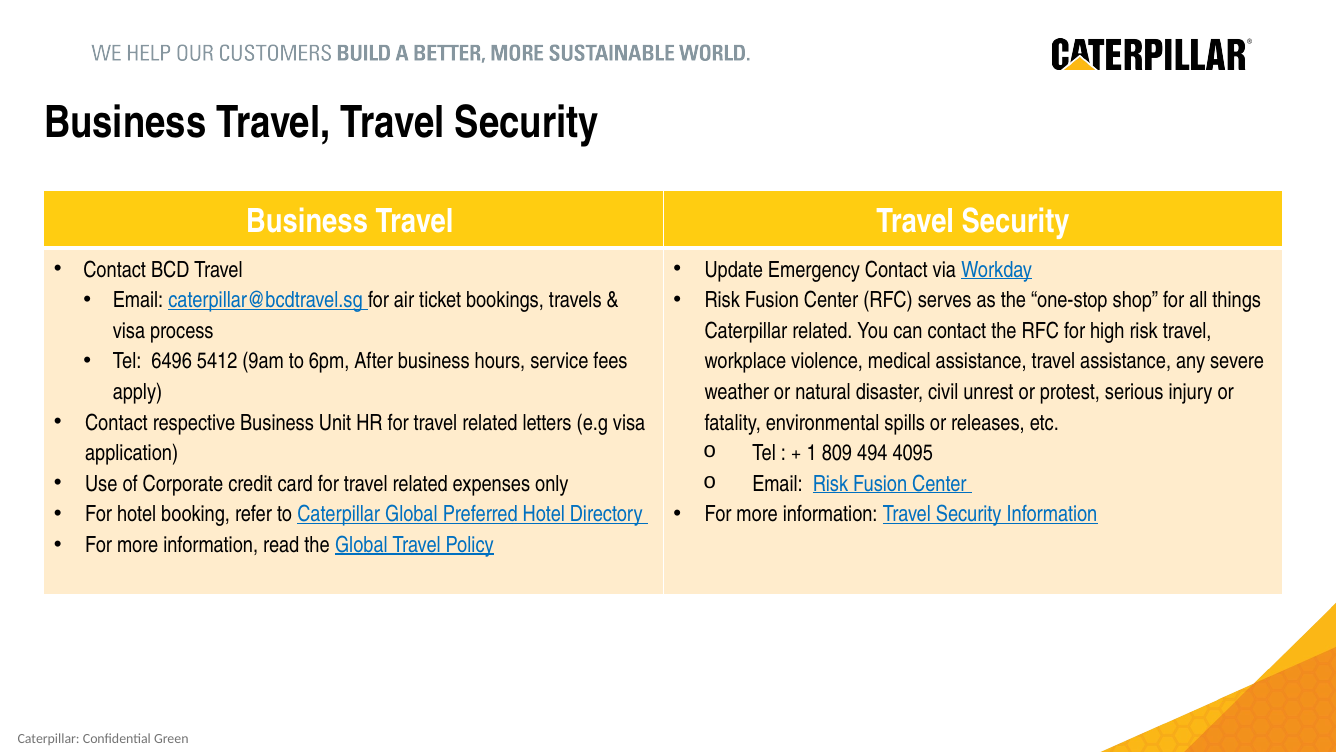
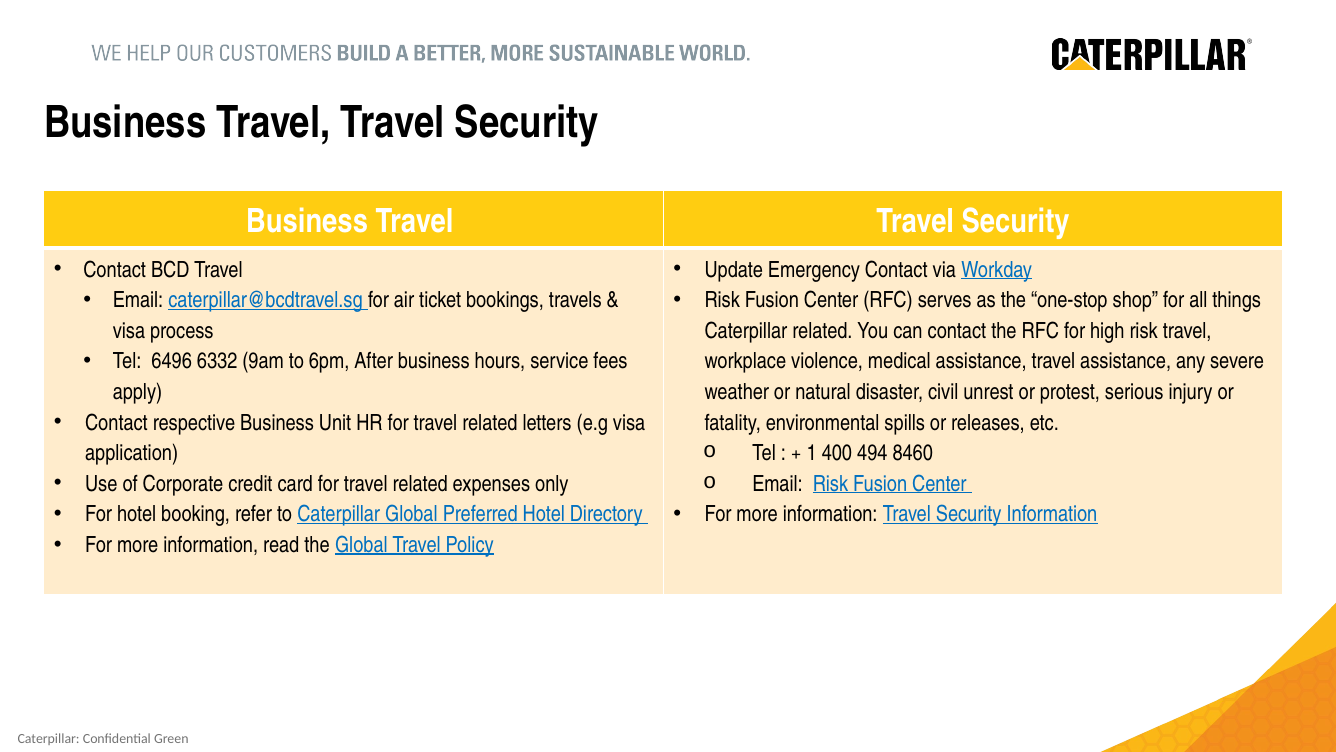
5412: 5412 -> 6332
809: 809 -> 400
4095: 4095 -> 8460
